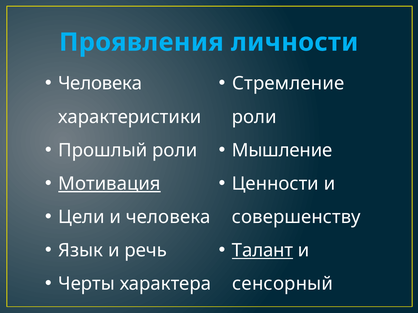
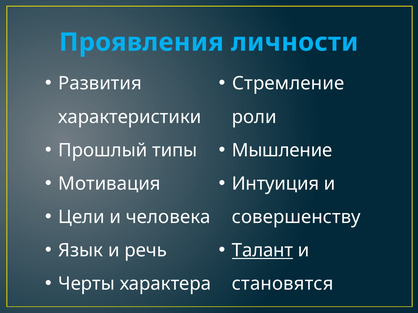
Человека at (100, 84): Человека -> Развития
Прошлый роли: роли -> типы
Мотивация underline: present -> none
Ценности: Ценности -> Интуиция
сенсорный: сенсорный -> становятся
